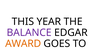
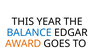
BALANCE colour: purple -> blue
